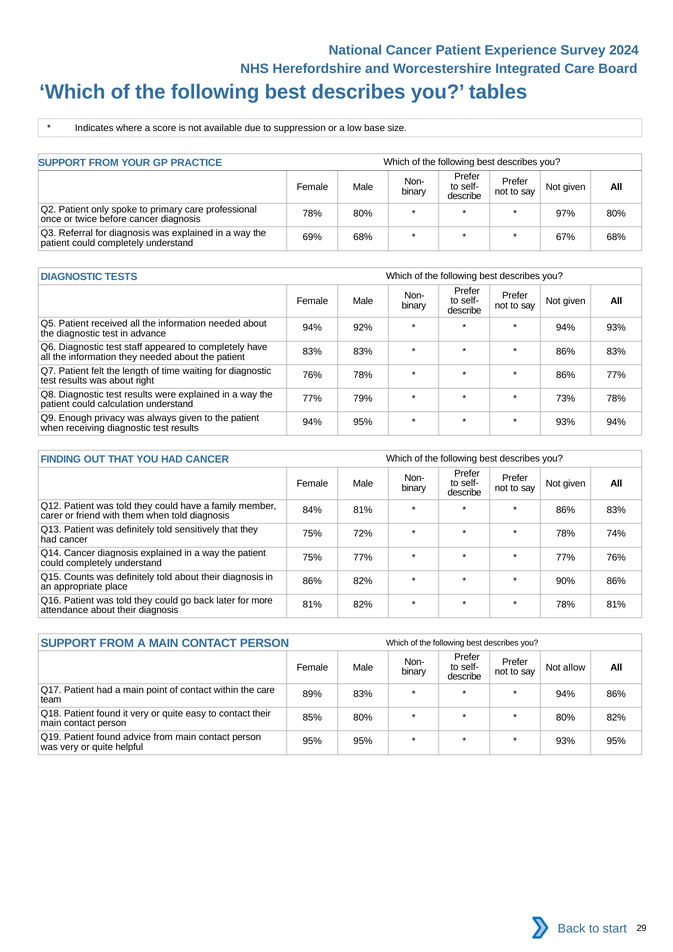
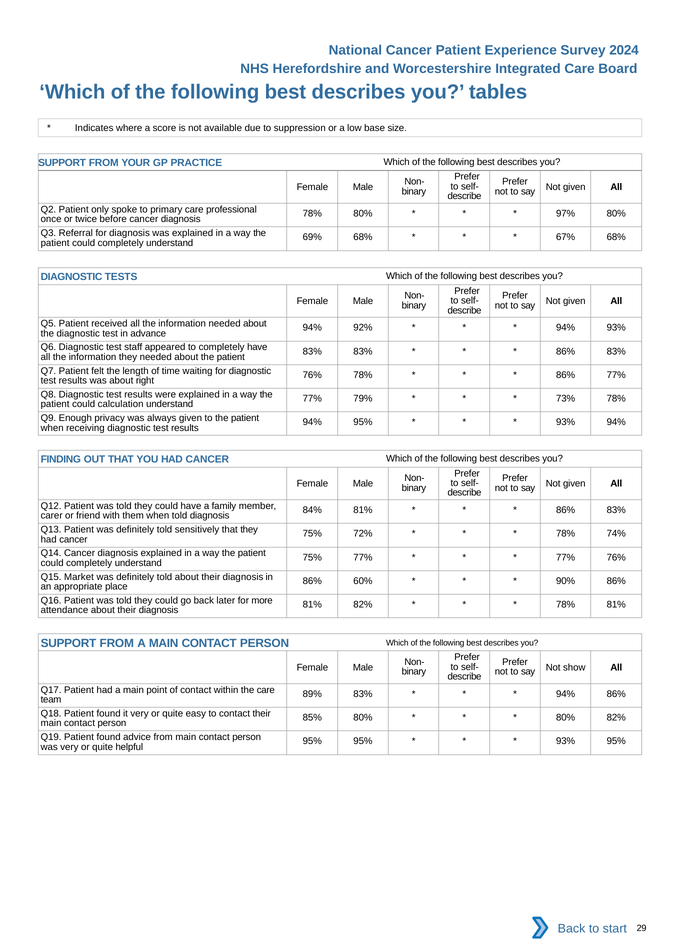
Counts: Counts -> Market
86% 82%: 82% -> 60%
allow: allow -> show
